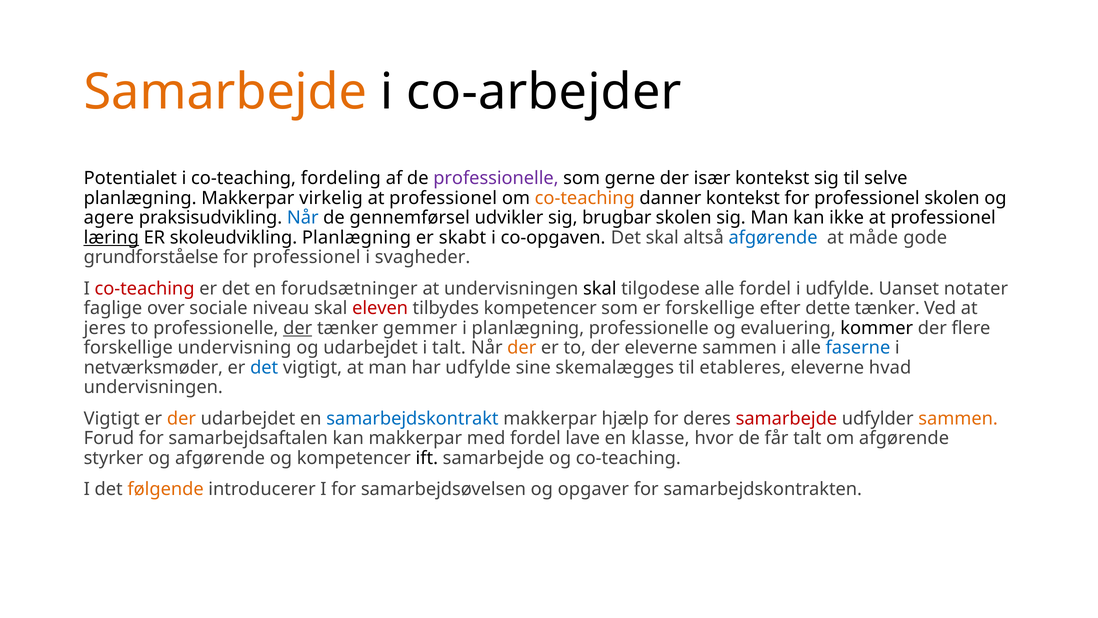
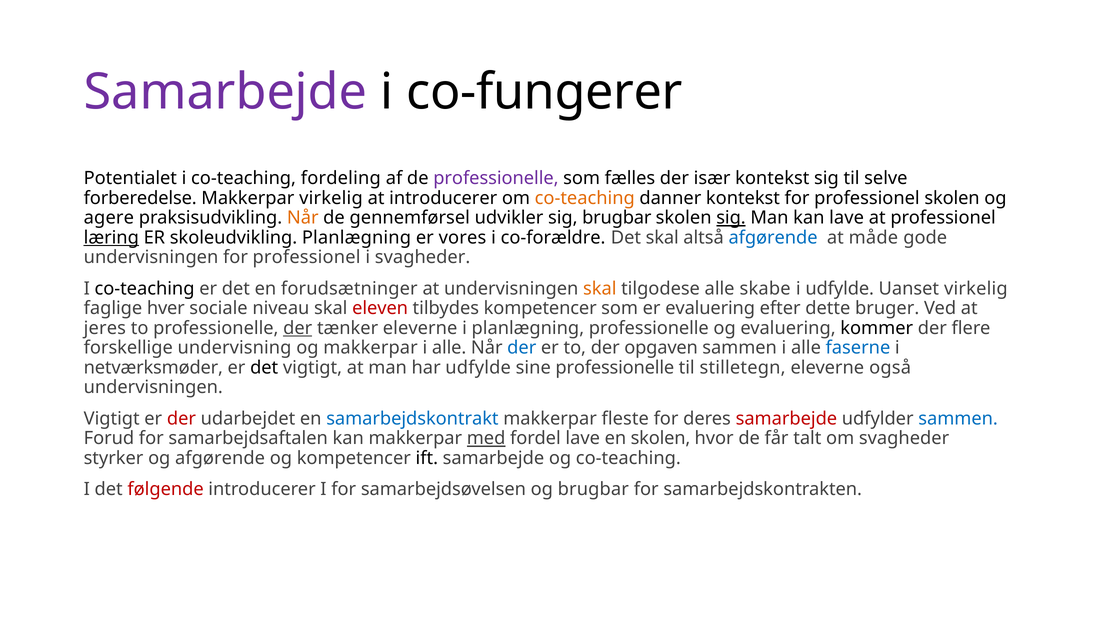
Samarbejde at (225, 92) colour: orange -> purple
co-arbejder: co-arbejder -> co-fungerer
gerne: gerne -> fælles
planlægning at (140, 198): planlægning -> forberedelse
professionel at (443, 198): professionel -> introducerer
Når at (303, 218) colour: blue -> orange
sig at (731, 218) underline: none -> present
kan ikke: ikke -> lave
skabt: skabt -> vores
co-opgaven: co-opgaven -> co-forældre
grundforståelse at (151, 257): grundforståelse -> undervisningen
co-teaching at (145, 288) colour: red -> black
skal at (600, 288) colour: black -> orange
alle fordel: fordel -> skabe
Uanset notater: notater -> virkelig
over: over -> hver
er forskellige: forskellige -> evaluering
dette tænker: tænker -> bruger
tænker gemmer: gemmer -> eleverne
og udarbejdet: udarbejdet -> makkerpar
talt at (449, 348): talt -> alle
der at (522, 348) colour: orange -> blue
der eleverne: eleverne -> opgaven
det at (264, 367) colour: blue -> black
sine skemalægges: skemalægges -> professionelle
etableres: etableres -> stilletegn
hvad: hvad -> også
der at (181, 418) colour: orange -> red
hjælp: hjælp -> fleste
sammen at (958, 418) colour: orange -> blue
med underline: none -> present
en klasse: klasse -> skolen
om afgørende: afgørende -> svagheder
følgende colour: orange -> red
og opgaver: opgaver -> brugbar
